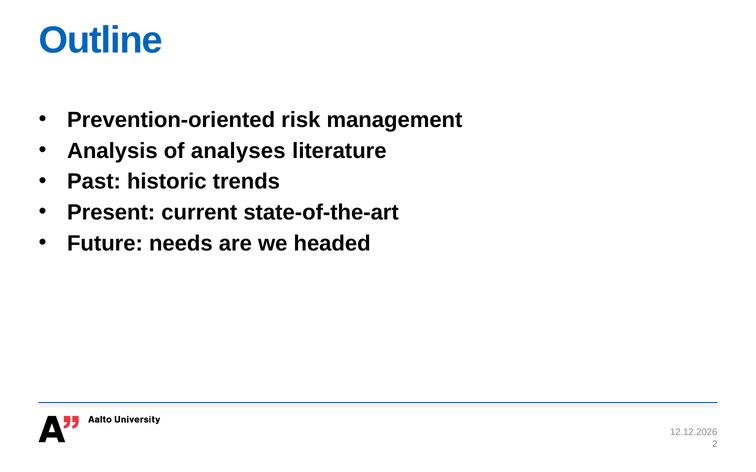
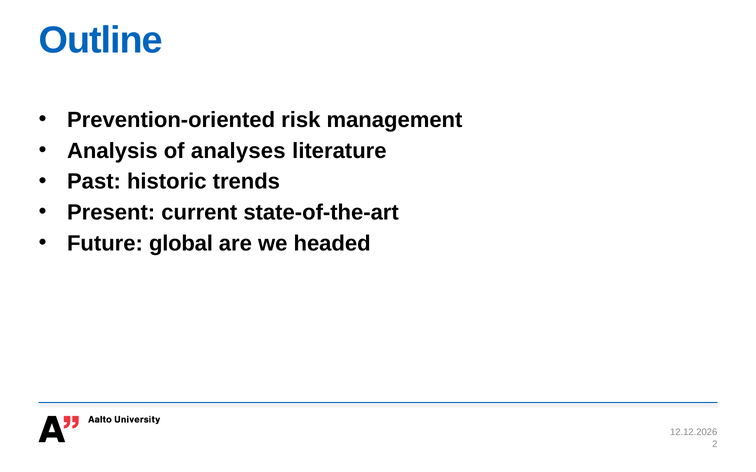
needs: needs -> global
